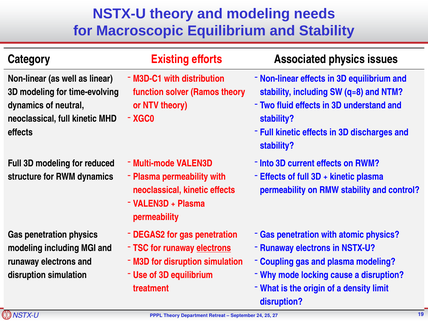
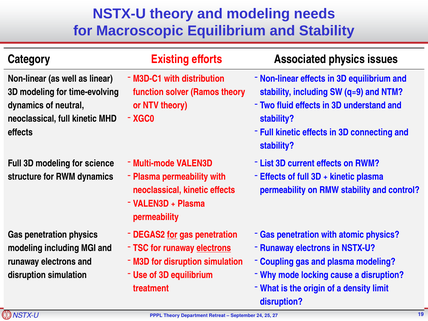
q=8: q=8 -> q=9
discharges: discharges -> connecting
Into: Into -> List
reduced: reduced -> science
for at (172, 235) underline: none -> present
